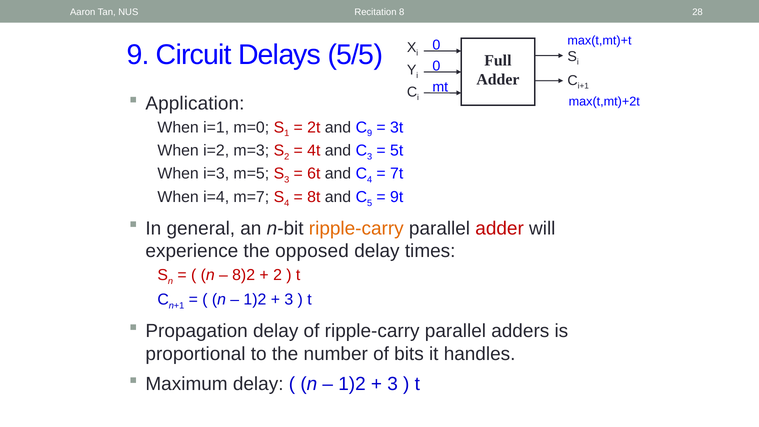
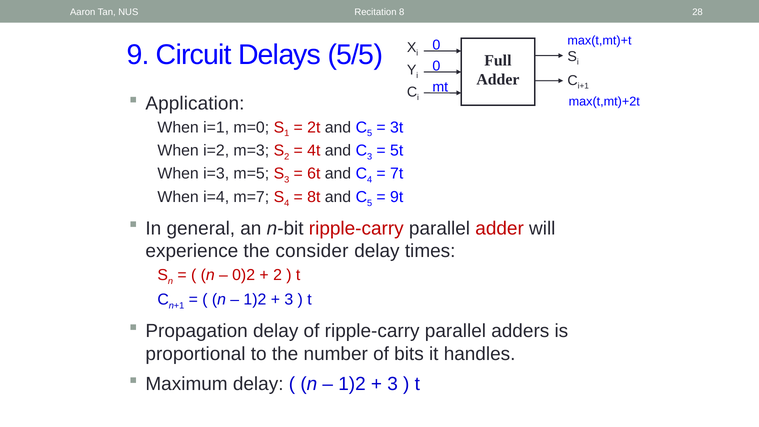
9 at (370, 133): 9 -> 5
ripple-carry at (356, 228) colour: orange -> red
opposed: opposed -> consider
8)2: 8)2 -> 0)2
